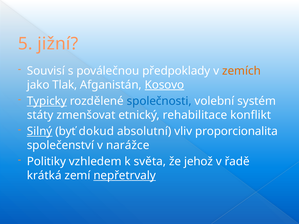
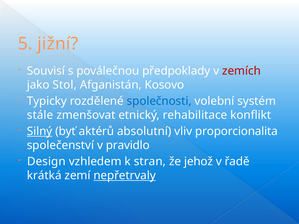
zemích colour: orange -> red
Tlak: Tlak -> Stol
Kosovo underline: present -> none
Typicky underline: present -> none
státy: státy -> stále
dokud: dokud -> aktérů
narážce: narážce -> pravidlo
Politiky: Politiky -> Design
světa: světa -> stran
